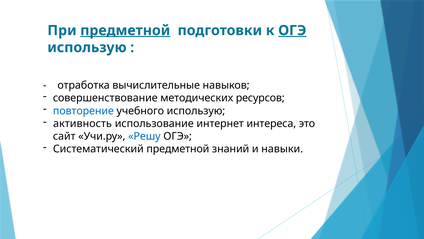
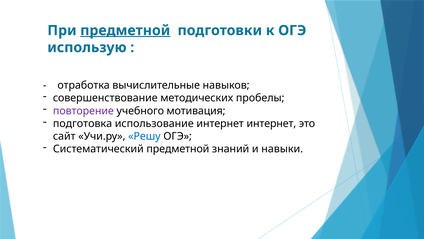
ОГЭ at (292, 30) underline: present -> none
ресурсов: ресурсов -> пробелы
повторение colour: blue -> purple
учебного использую: использую -> мотивация
активность: активность -> подготовка
интернет интереса: интереса -> интернет
